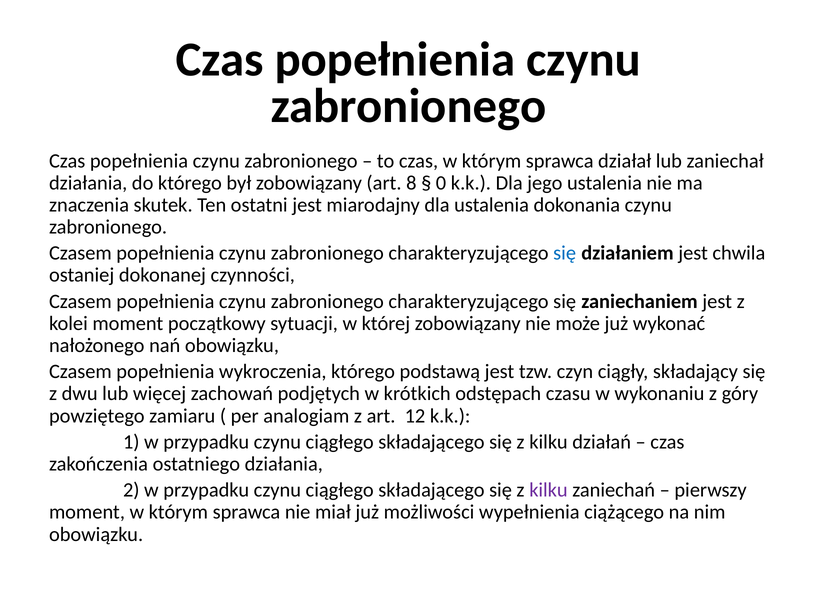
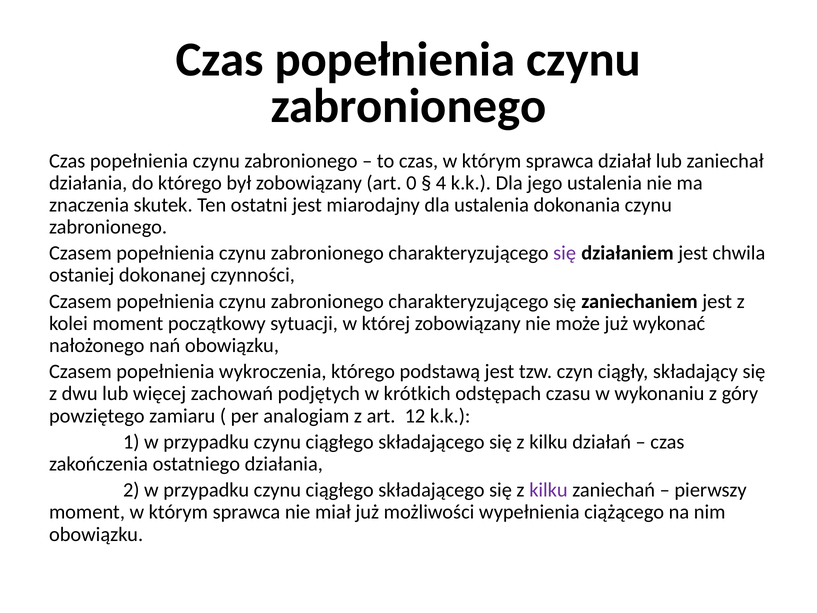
8: 8 -> 0
0: 0 -> 4
się at (565, 253) colour: blue -> purple
